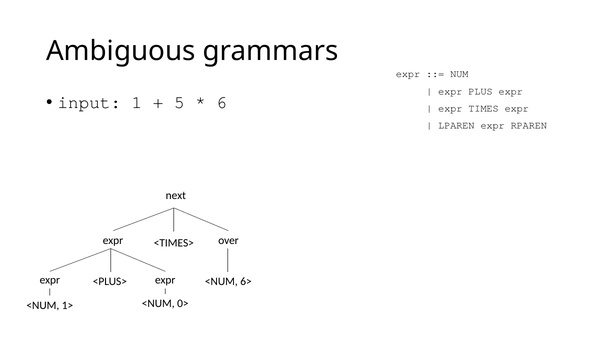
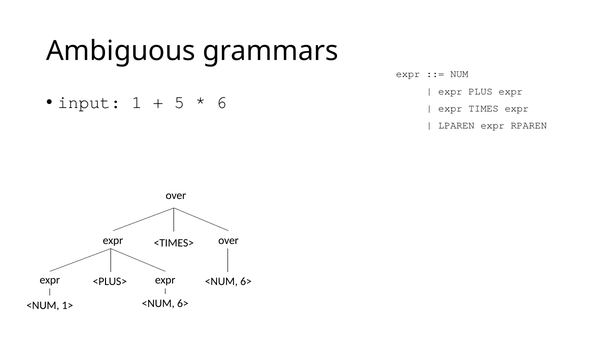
next at (176, 195): next -> over
0> at (183, 304): 0> -> 6>
